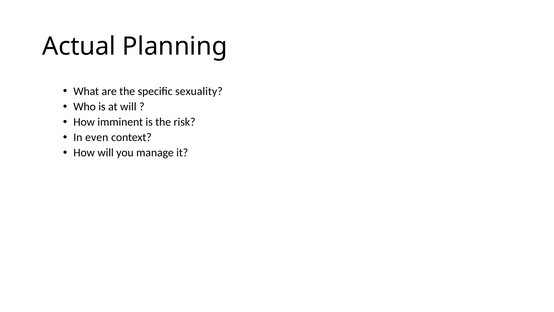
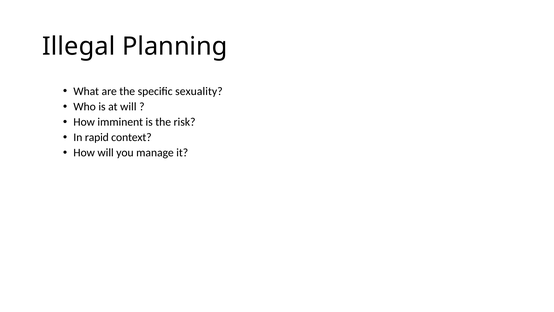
Actual: Actual -> Illegal
even: even -> rapid
